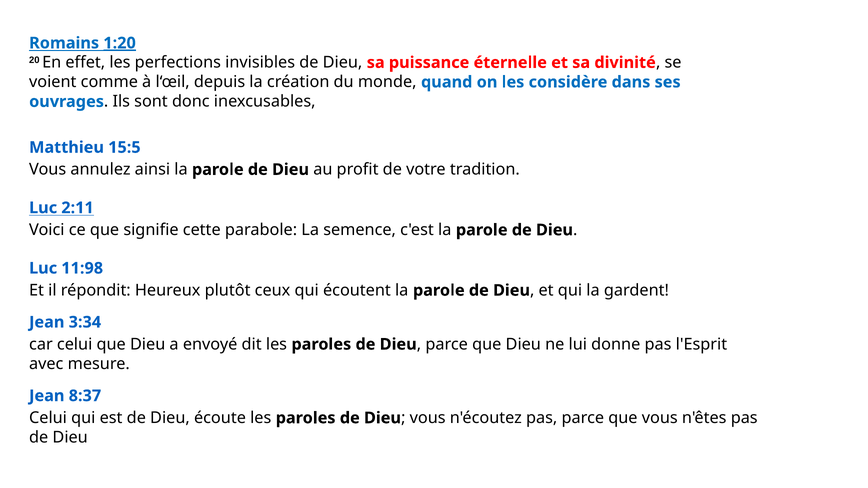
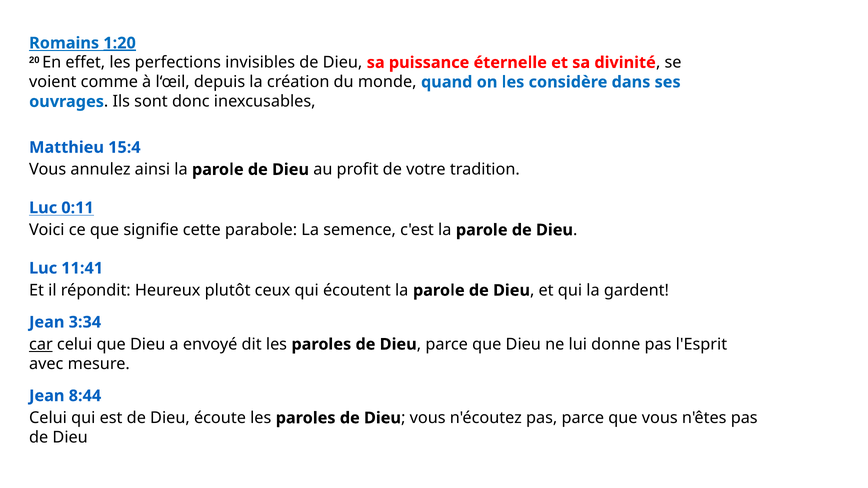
15:5: 15:5 -> 15:4
2:11: 2:11 -> 0:11
11:98: 11:98 -> 11:41
car underline: none -> present
8:37: 8:37 -> 8:44
